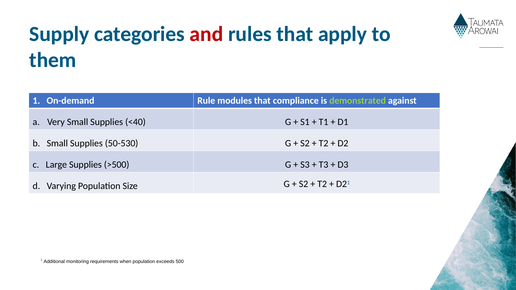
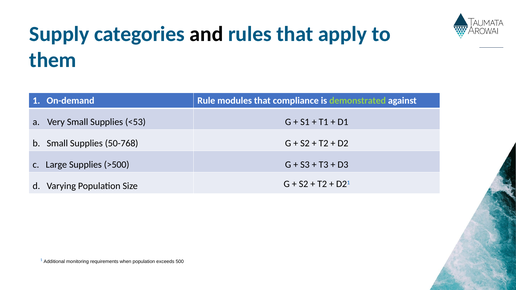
and colour: red -> black
<40: <40 -> <53
50-530: 50-530 -> 50-768
